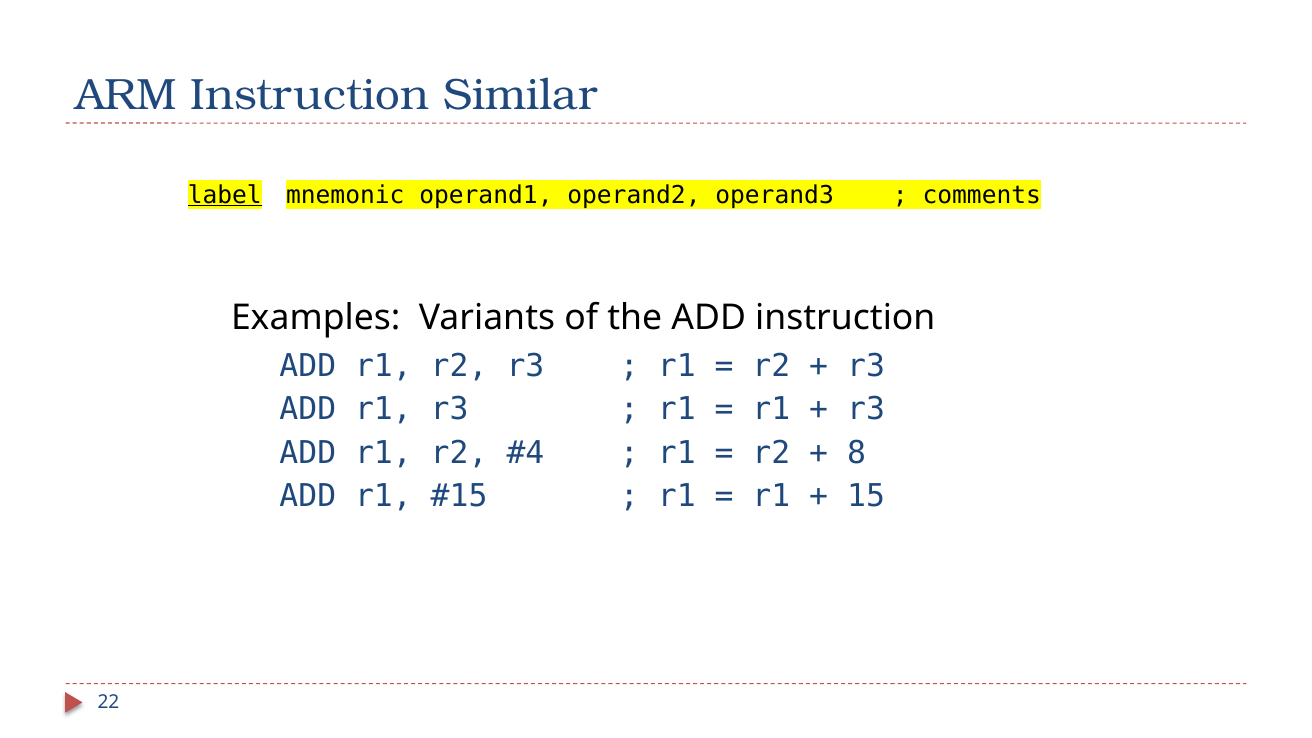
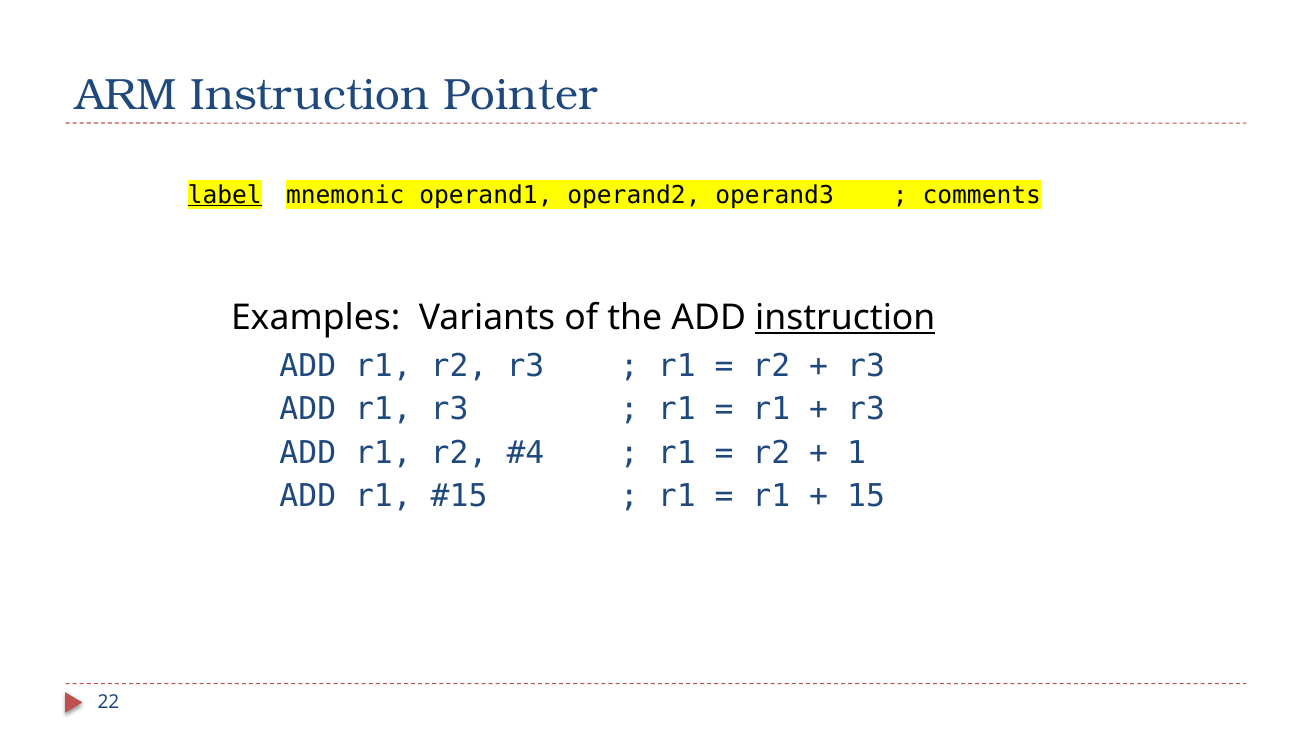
Similar: Similar -> Pointer
instruction at (845, 318) underline: none -> present
8: 8 -> 1
